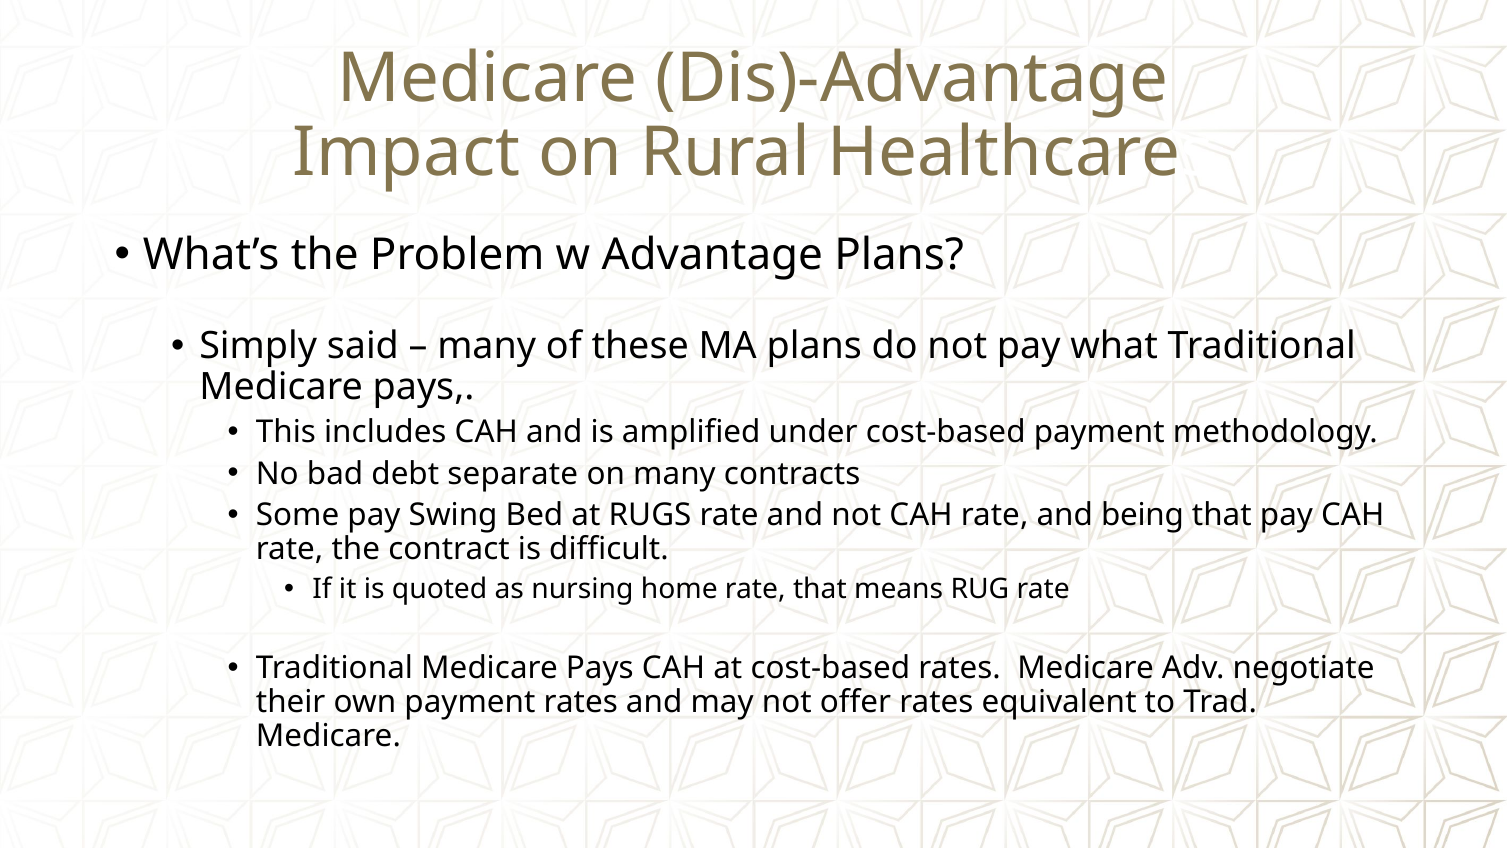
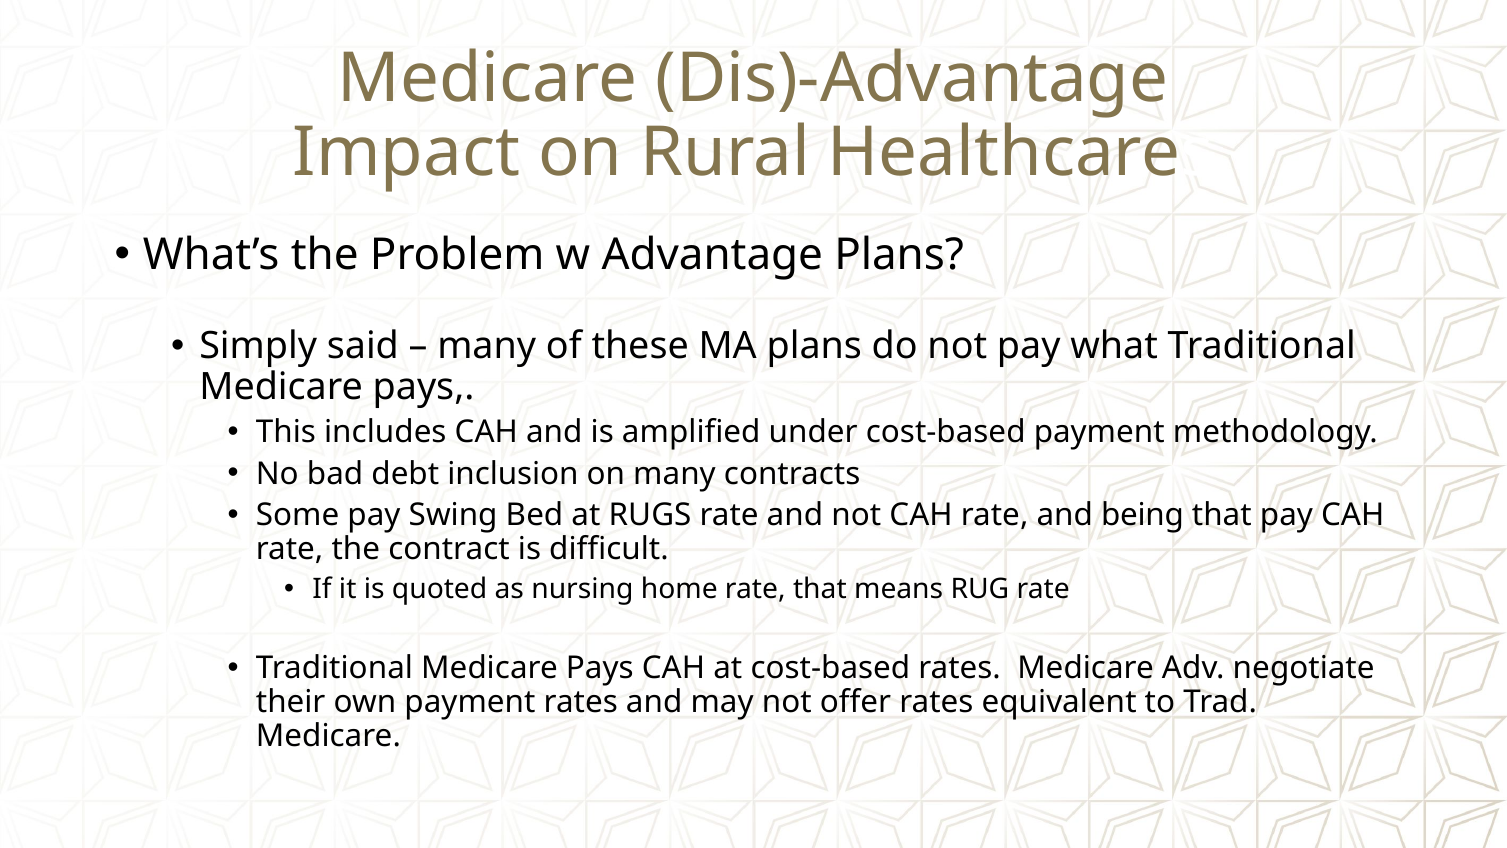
separate: separate -> inclusion
